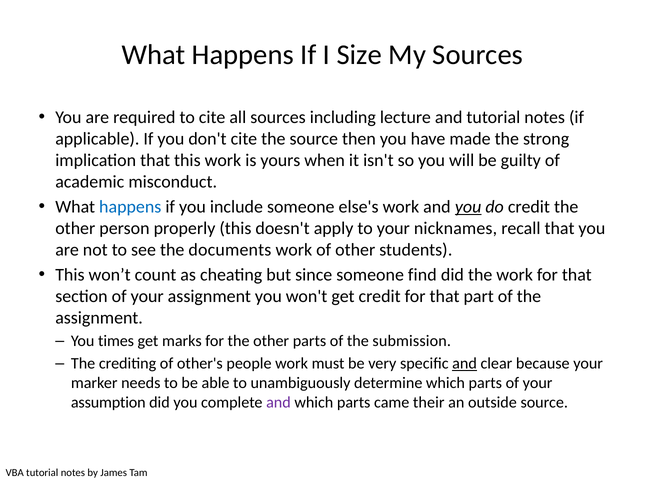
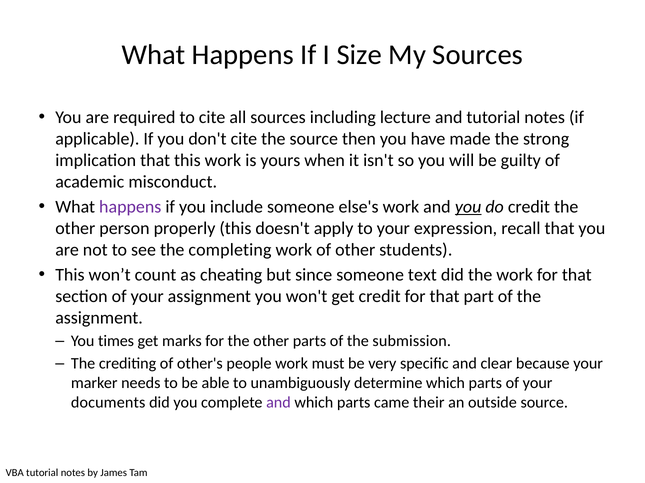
happens at (130, 207) colour: blue -> purple
nicknames: nicknames -> expression
documents: documents -> completing
find: find -> text
and at (465, 364) underline: present -> none
assumption: assumption -> documents
